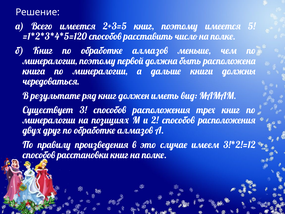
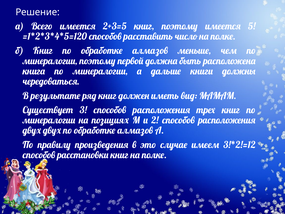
двух друг: друг -> двух
